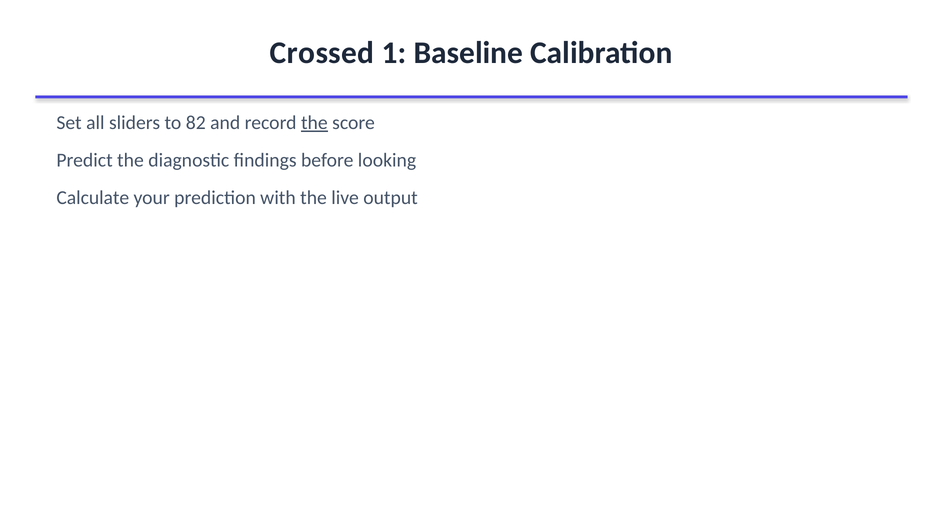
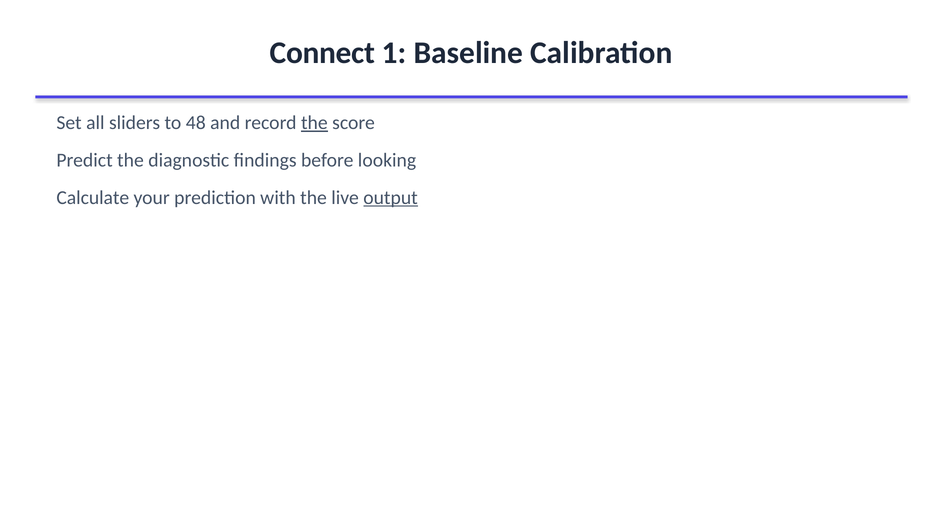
Crossed: Crossed -> Connect
82: 82 -> 48
output underline: none -> present
